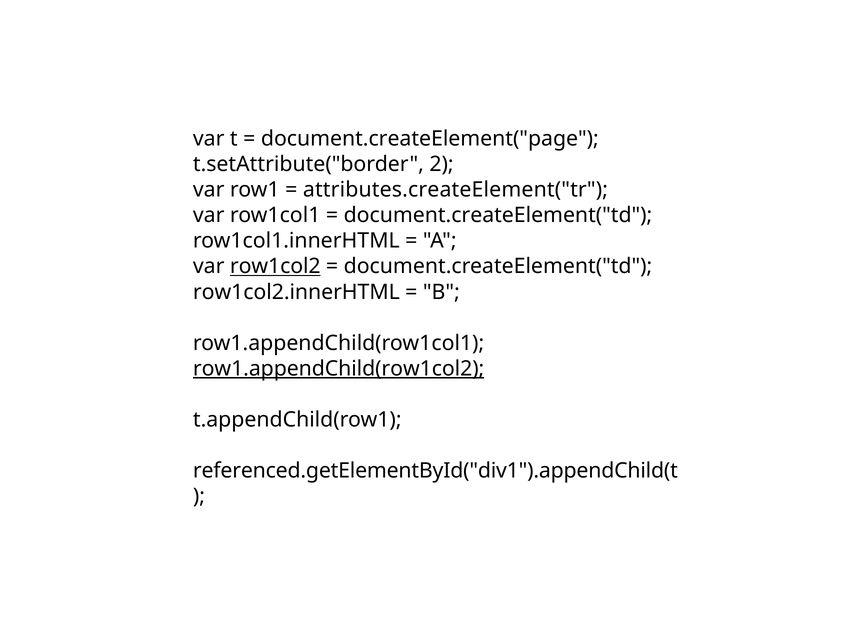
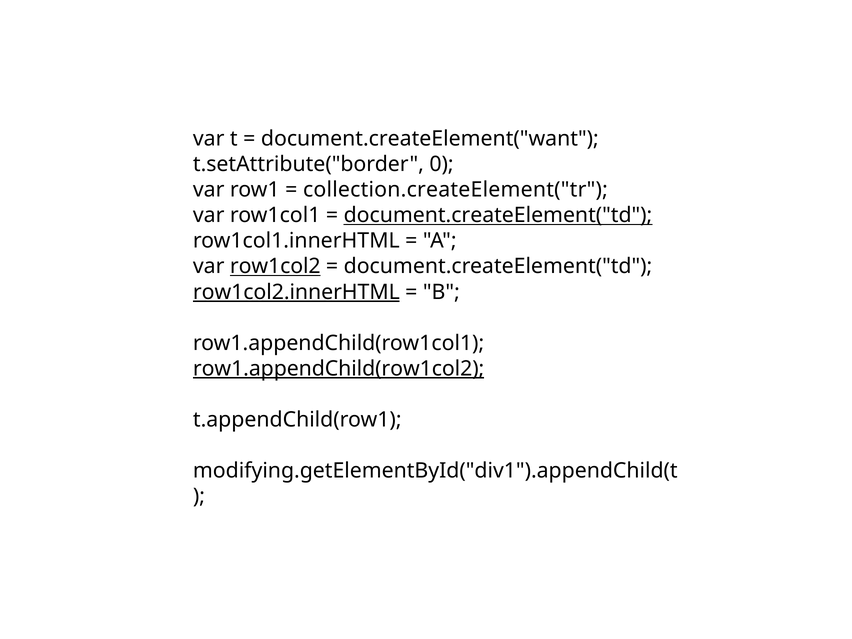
document.createElement("page: document.createElement("page -> document.createElement("want
2: 2 -> 0
attributes.createElement("tr: attributes.createElement("tr -> collection.createElement("tr
document.createElement("td at (498, 215) underline: none -> present
row1col2.innerHTML underline: none -> present
referenced.getElementById("div1").appendChild(t: referenced.getElementById("div1").appendChild(t -> modifying.getElementById("div1").appendChild(t
